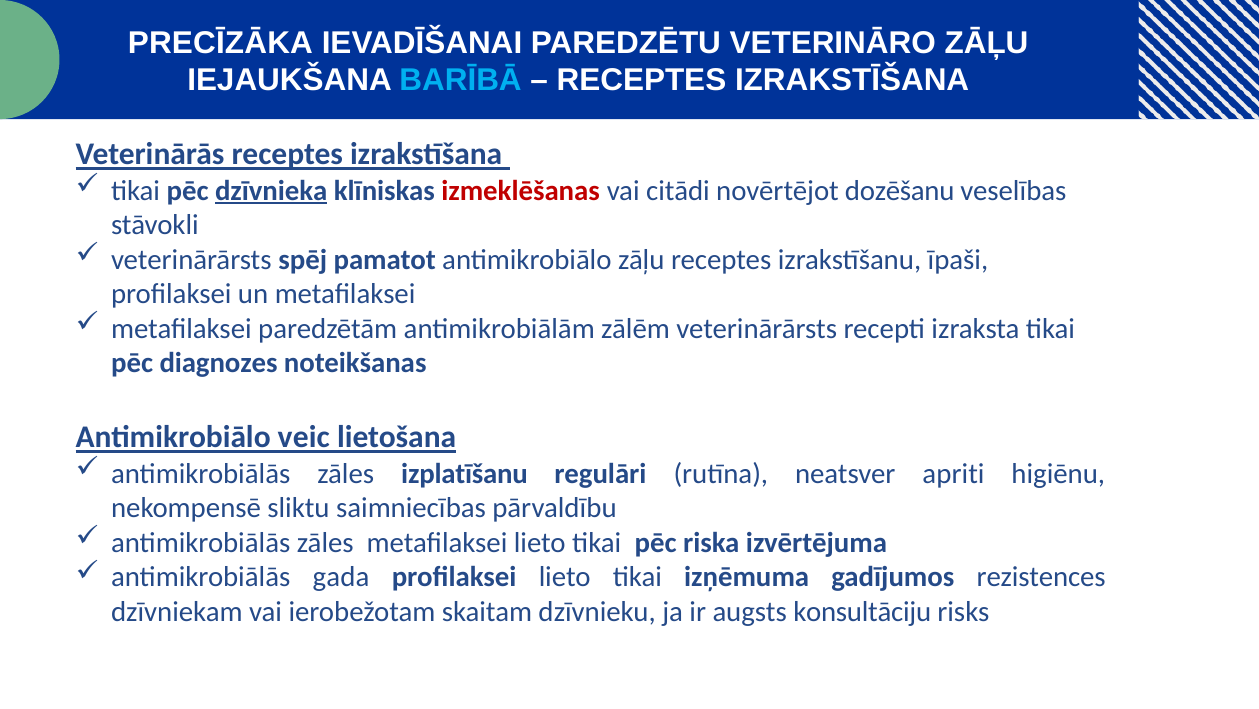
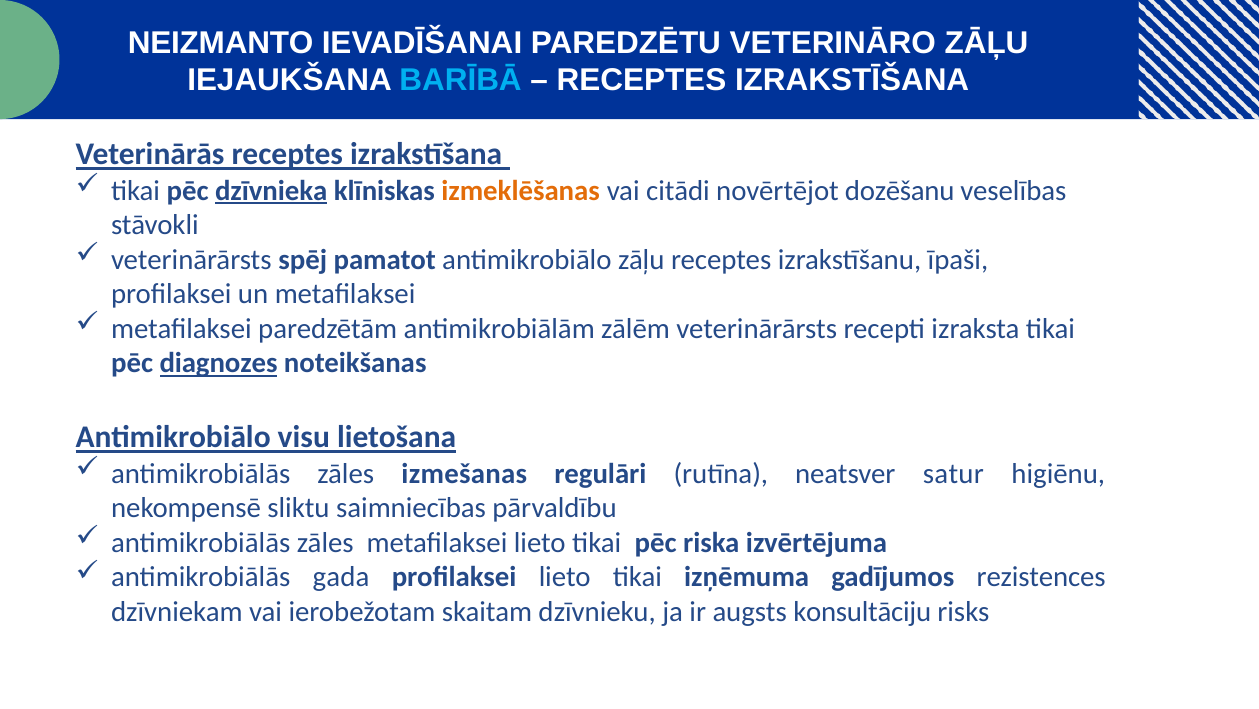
PRECĪZĀKA: PRECĪZĀKA -> NEIZMANTO
izmeklēšanas colour: red -> orange
diagnozes underline: none -> present
veic: veic -> visu
izplatīšanu: izplatīšanu -> izmešanas
apriti: apriti -> satur
